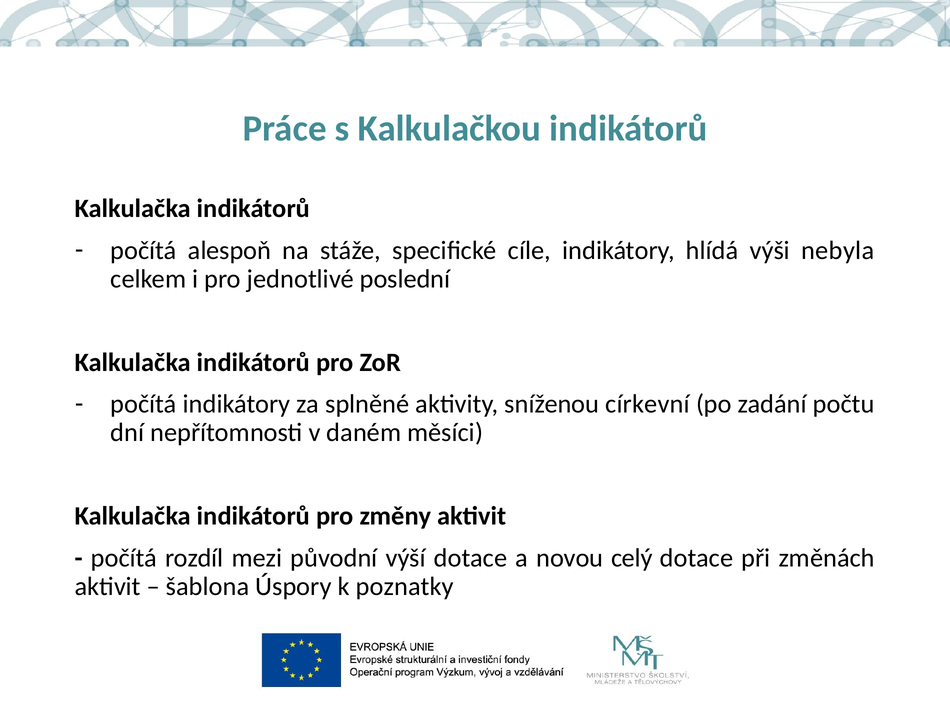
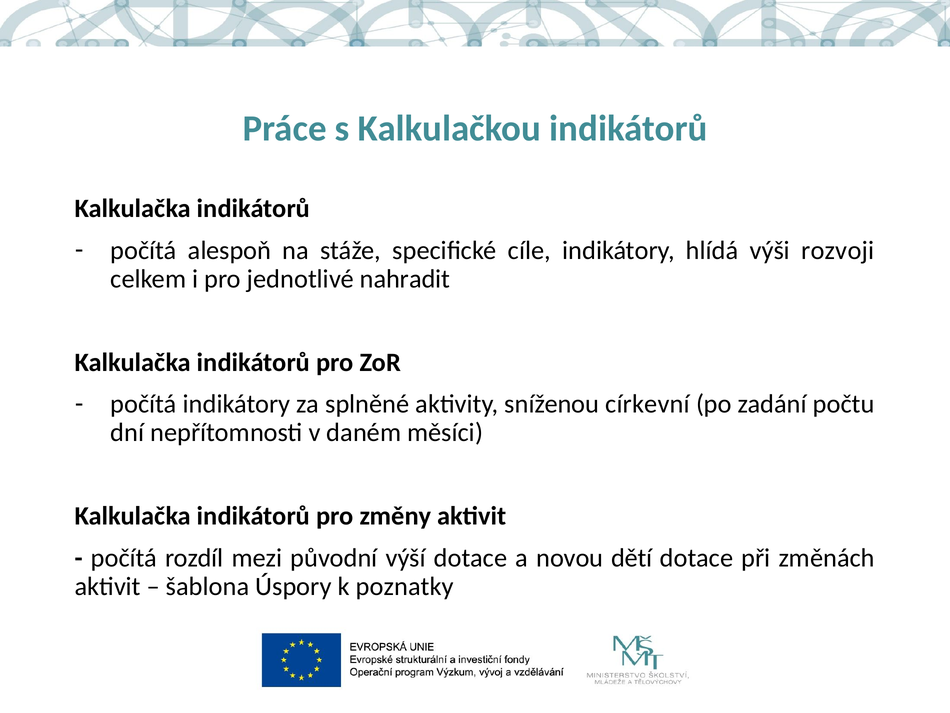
nebyla: nebyla -> rozvoji
poslední: poslední -> nahradit
celý: celý -> dětí
